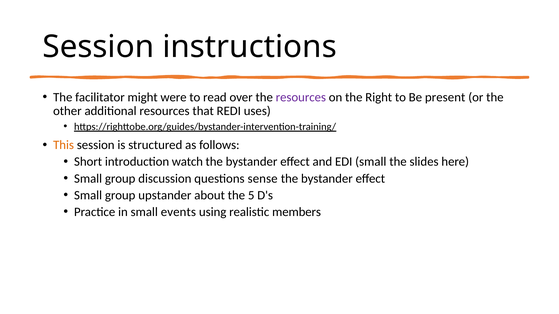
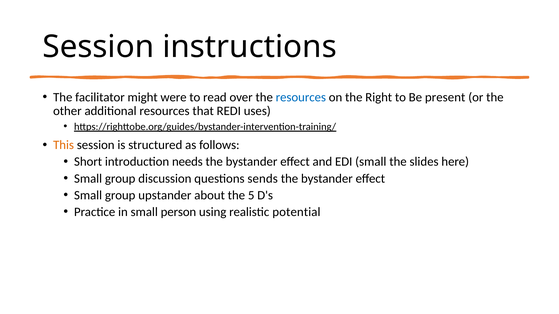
resources at (301, 97) colour: purple -> blue
watch: watch -> needs
sense: sense -> sends
events: events -> person
members: members -> potential
